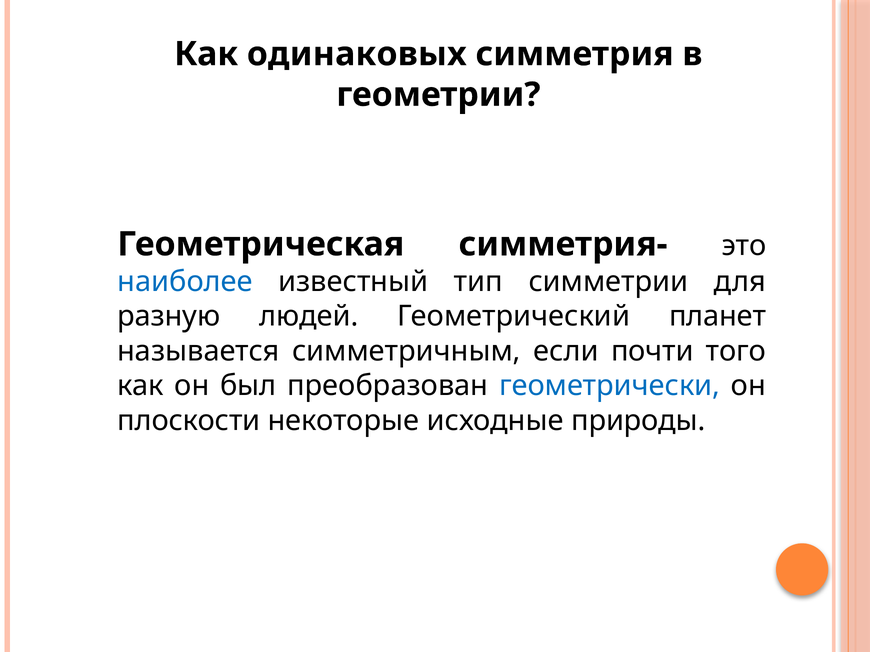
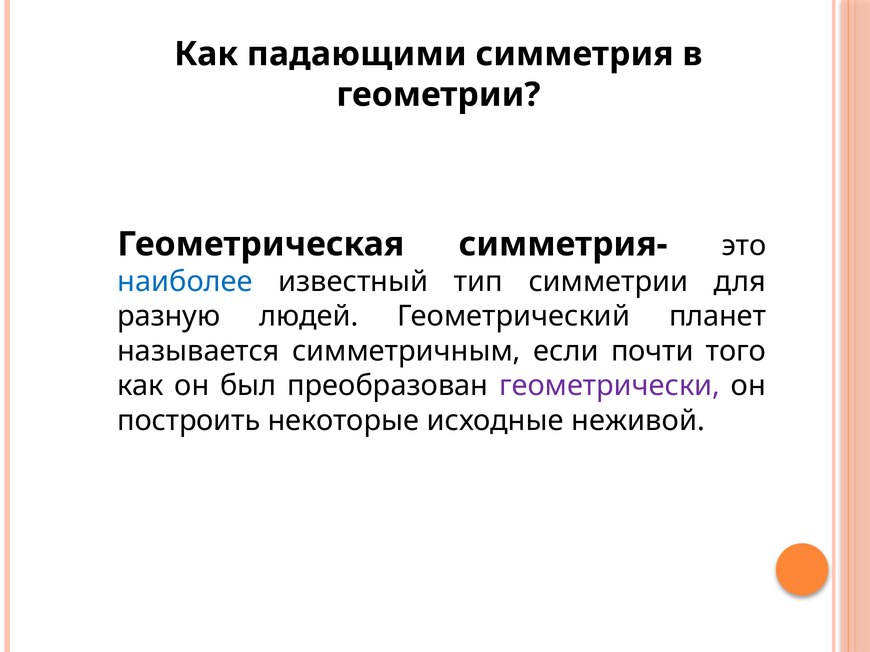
одинаковых: одинаковых -> падающими
геометрически colour: blue -> purple
плоскости: плоскости -> построить
природы: природы -> неживой
